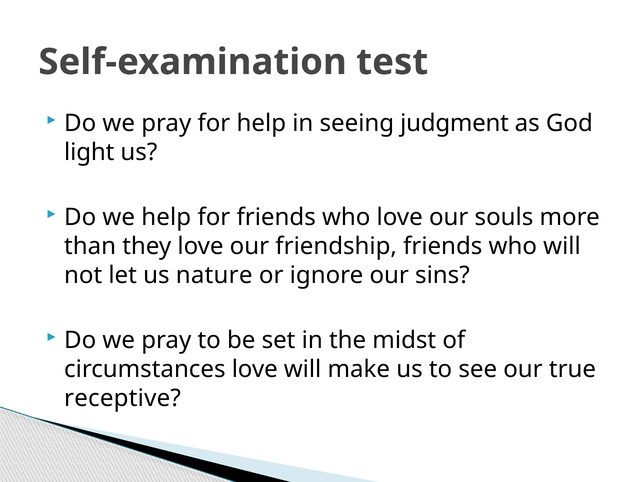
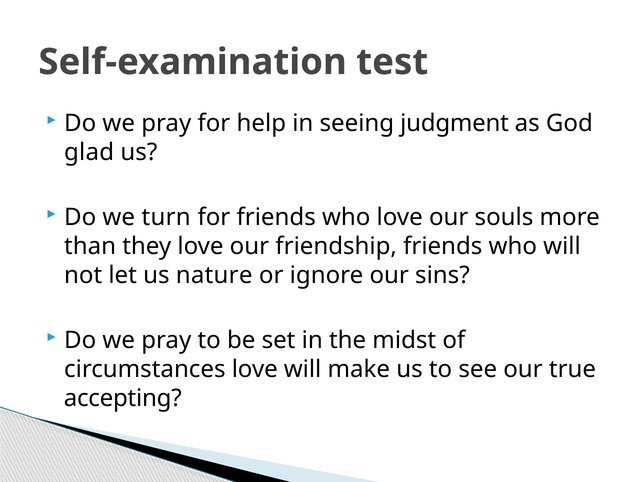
light: light -> glad
we help: help -> turn
receptive: receptive -> accepting
